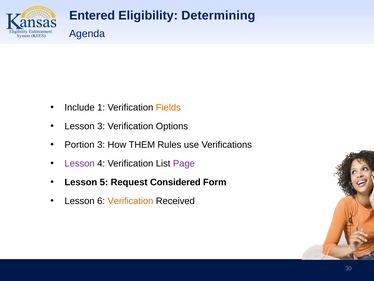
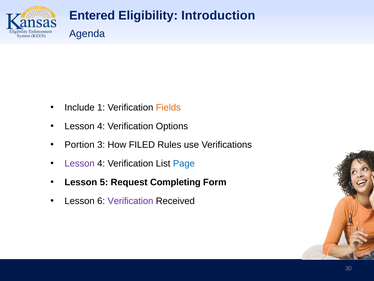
Determining: Determining -> Introduction
3 at (101, 126): 3 -> 4
THEM: THEM -> FILED
Page colour: purple -> blue
Considered: Considered -> Completing
Verification at (130, 201) colour: orange -> purple
